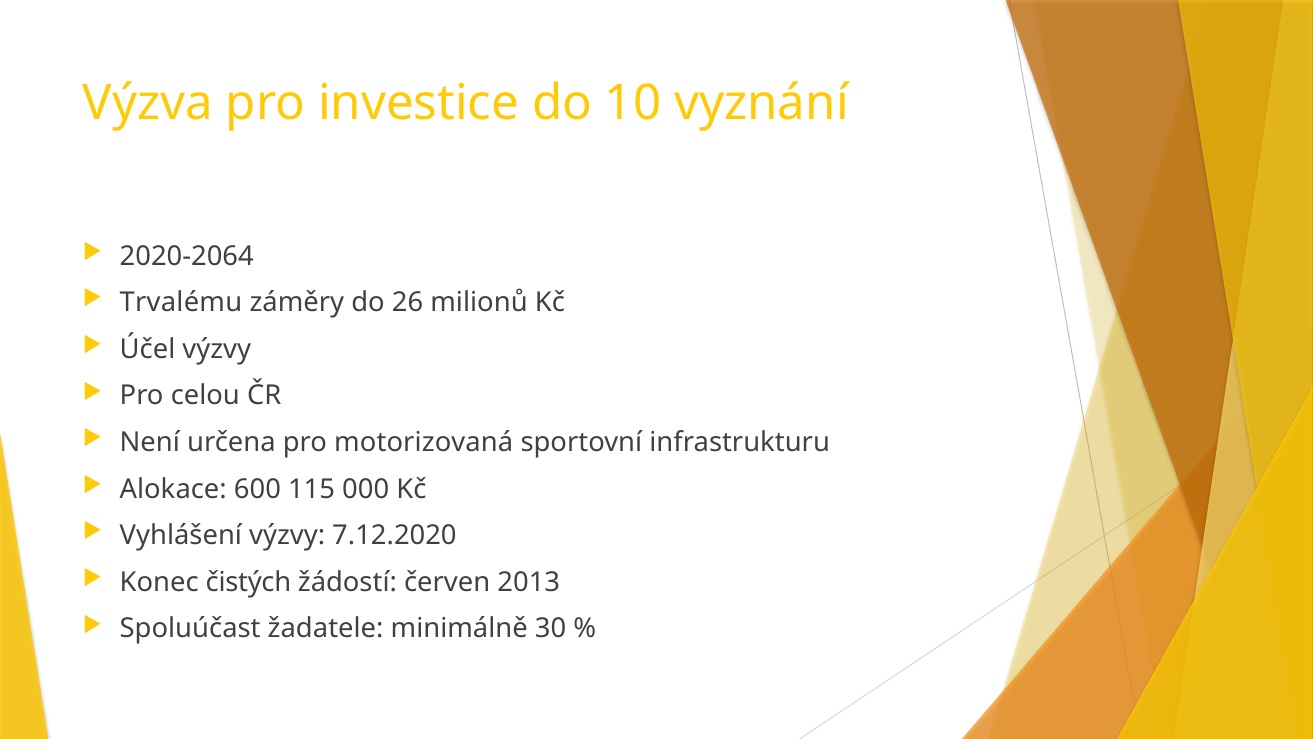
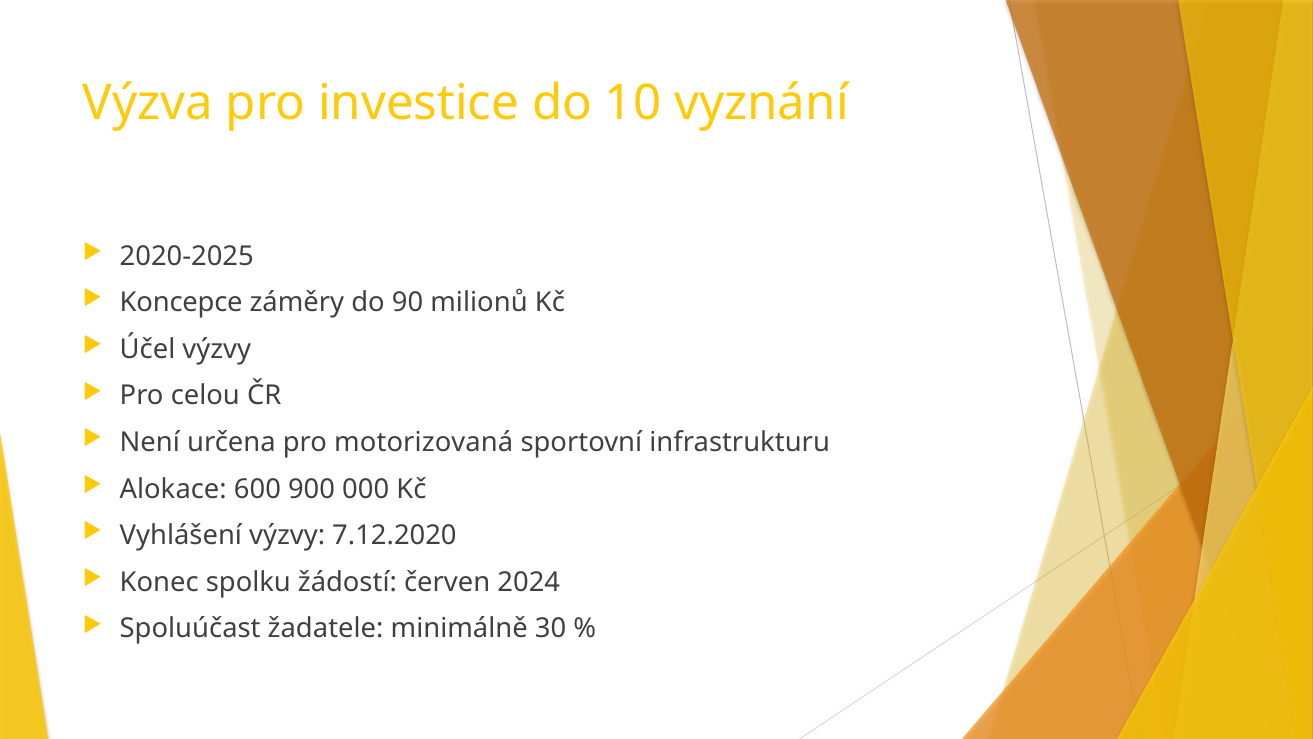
2020-2064: 2020-2064 -> 2020-2025
Trvalému: Trvalému -> Koncepce
26: 26 -> 90
115: 115 -> 900
čistých: čistých -> spolku
2013: 2013 -> 2024
